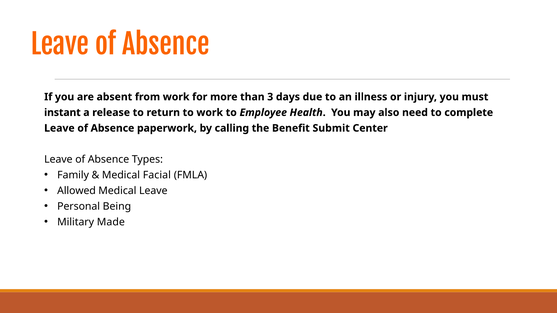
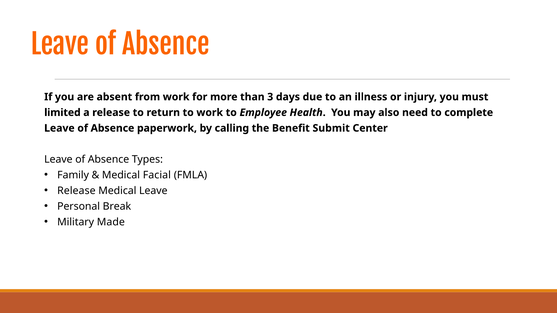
instant: instant -> limited
Allowed at (76, 191): Allowed -> Release
Being: Being -> Break
